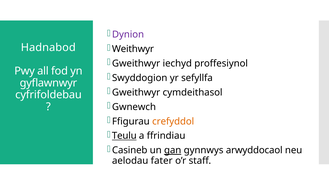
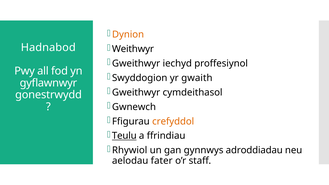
Dynion colour: purple -> orange
sefyllfa: sefyllfa -> gwaith
cyfrifoldebau: cyfrifoldebau -> gonestrwydd
Casineb: Casineb -> Rhywiol
gan underline: present -> none
arwyddocaol: arwyddocaol -> adroddiadau
